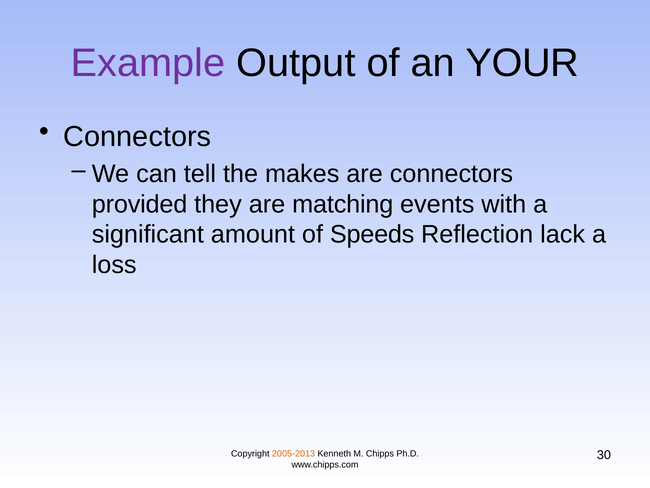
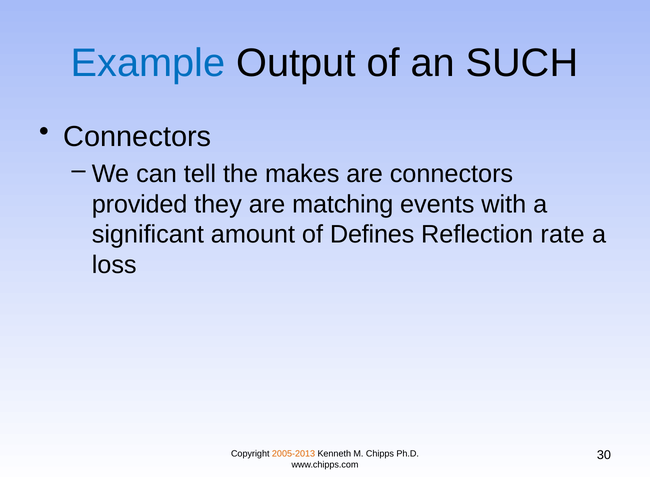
Example colour: purple -> blue
YOUR: YOUR -> SUCH
Speeds: Speeds -> Defines
lack: lack -> rate
